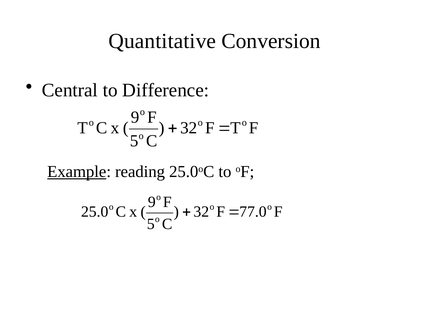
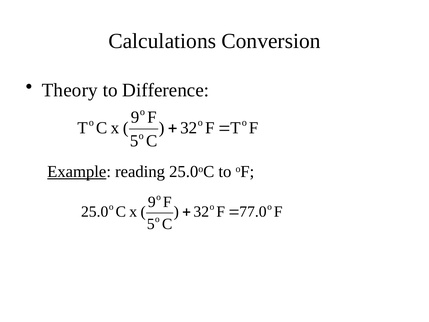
Quantitative: Quantitative -> Calculations
Central: Central -> Theory
